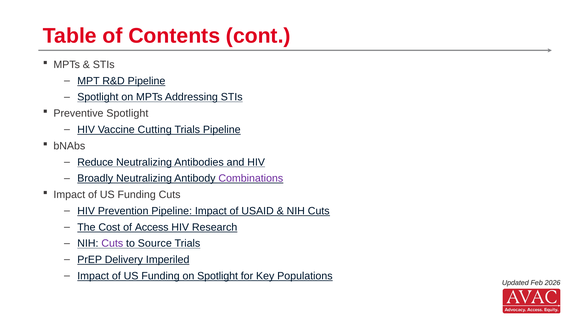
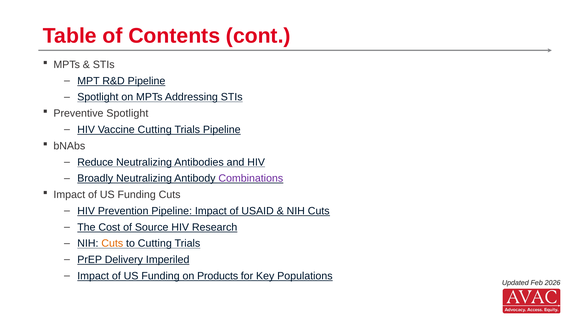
Access: Access -> Source
Cuts at (112, 243) colour: purple -> orange
to Source: Source -> Cutting
on Spotlight: Spotlight -> Products
